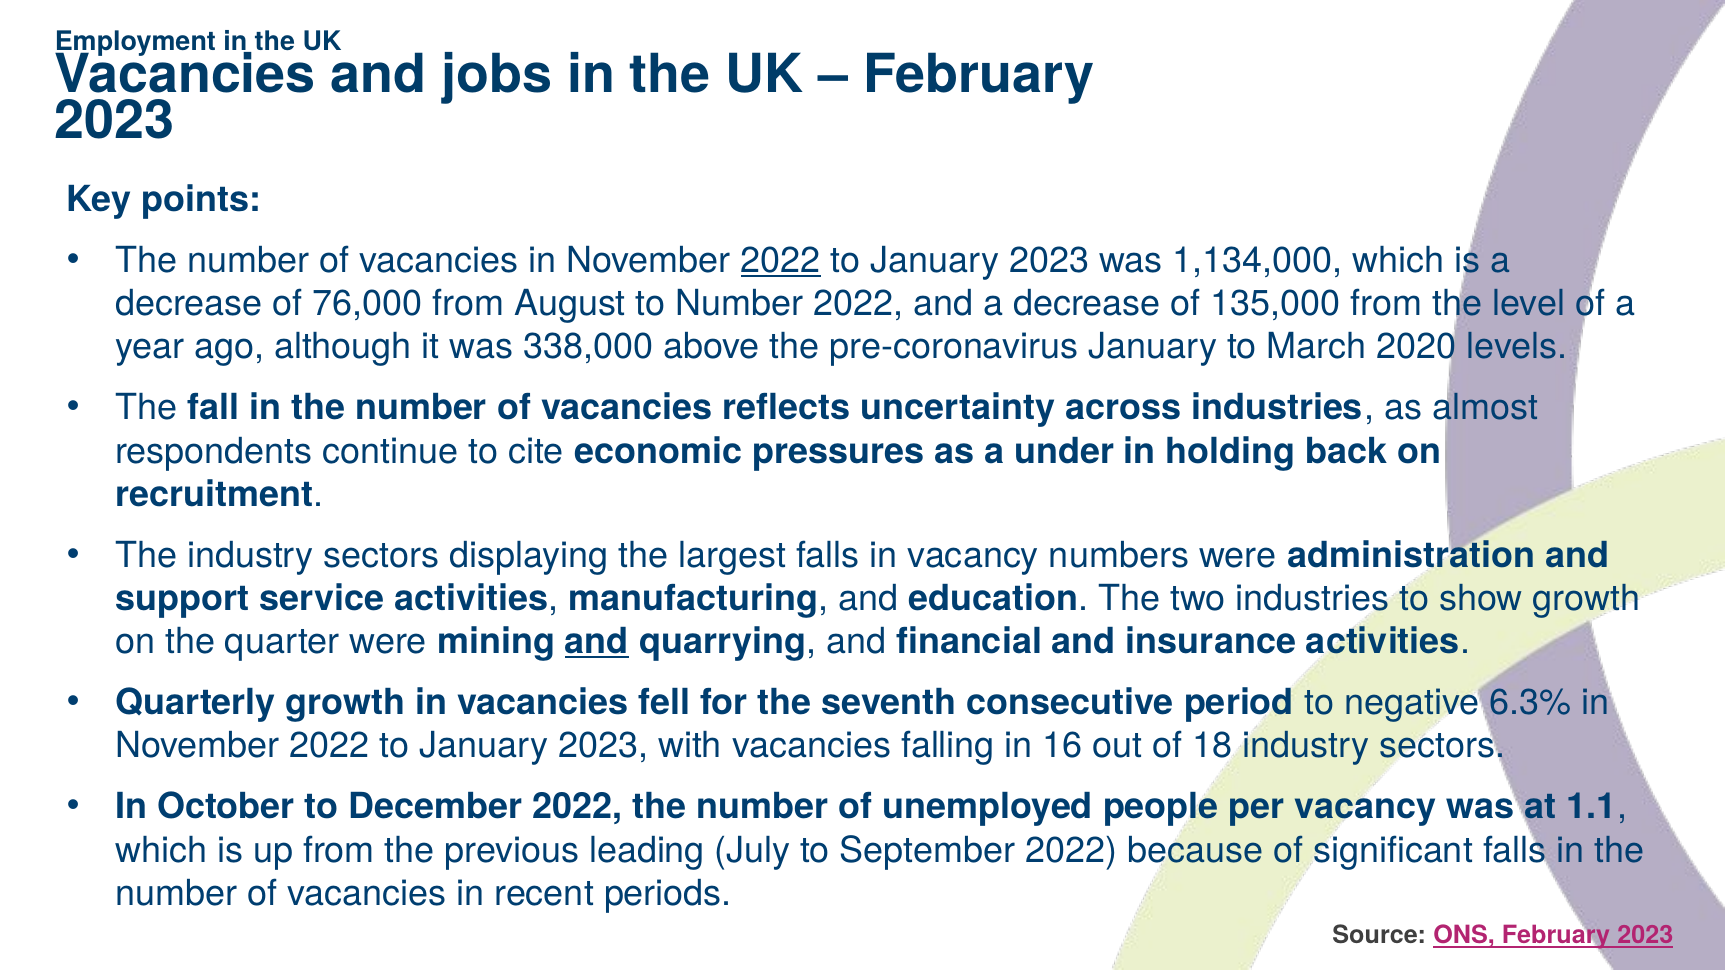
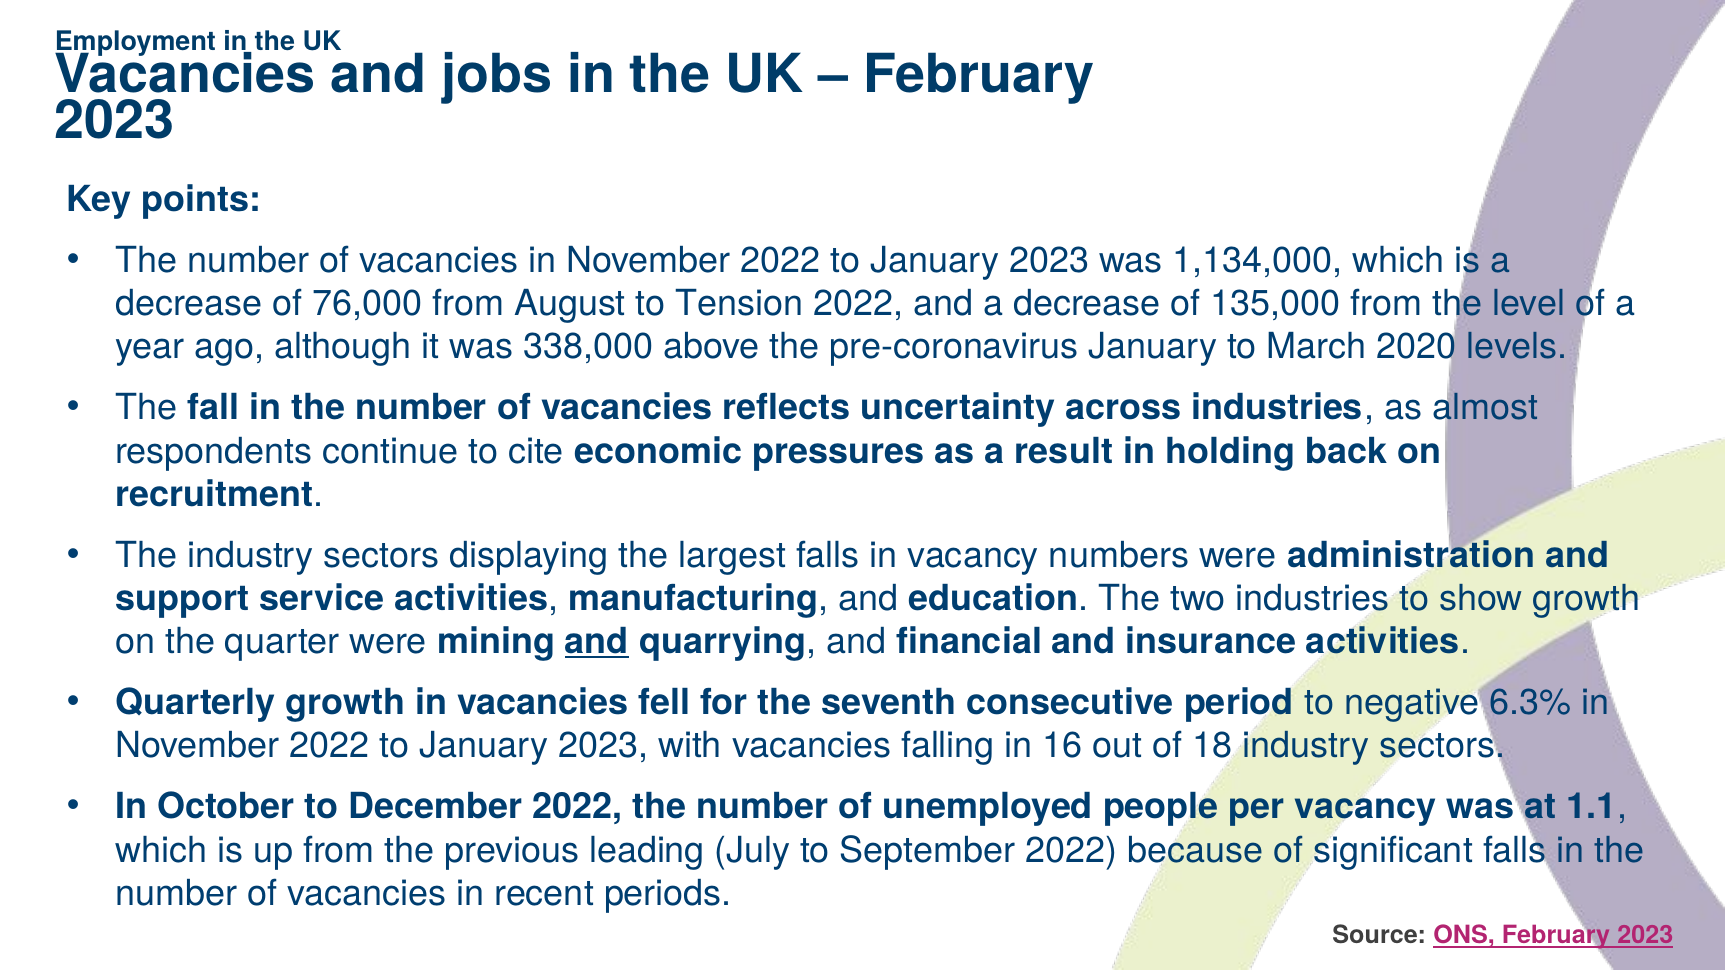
2022 at (781, 261) underline: present -> none
to Number: Number -> Tension
under: under -> result
